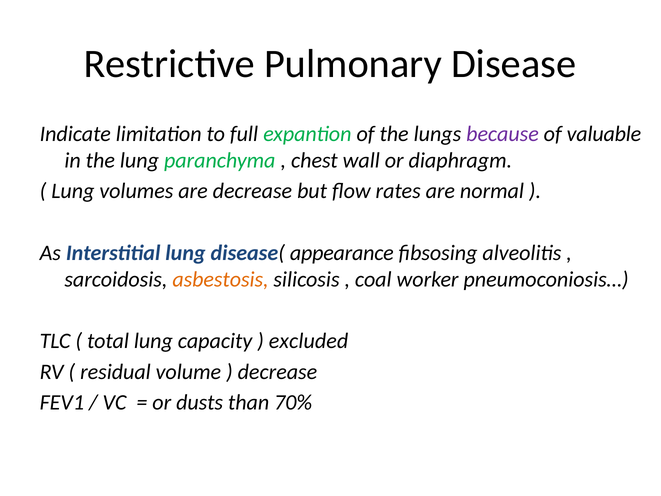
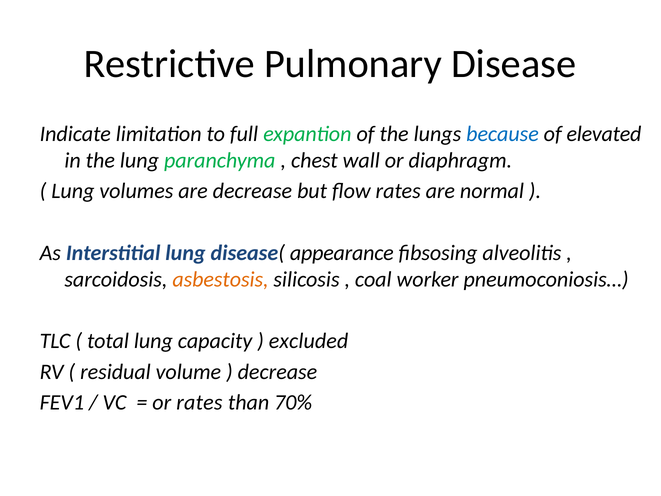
because colour: purple -> blue
valuable: valuable -> elevated
or dusts: dusts -> rates
